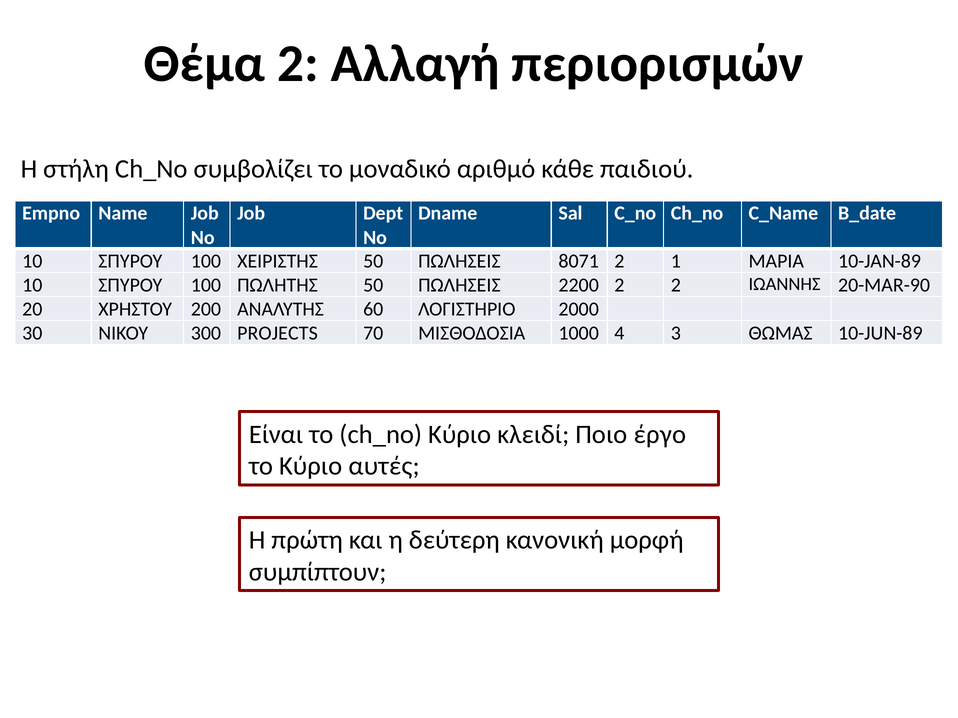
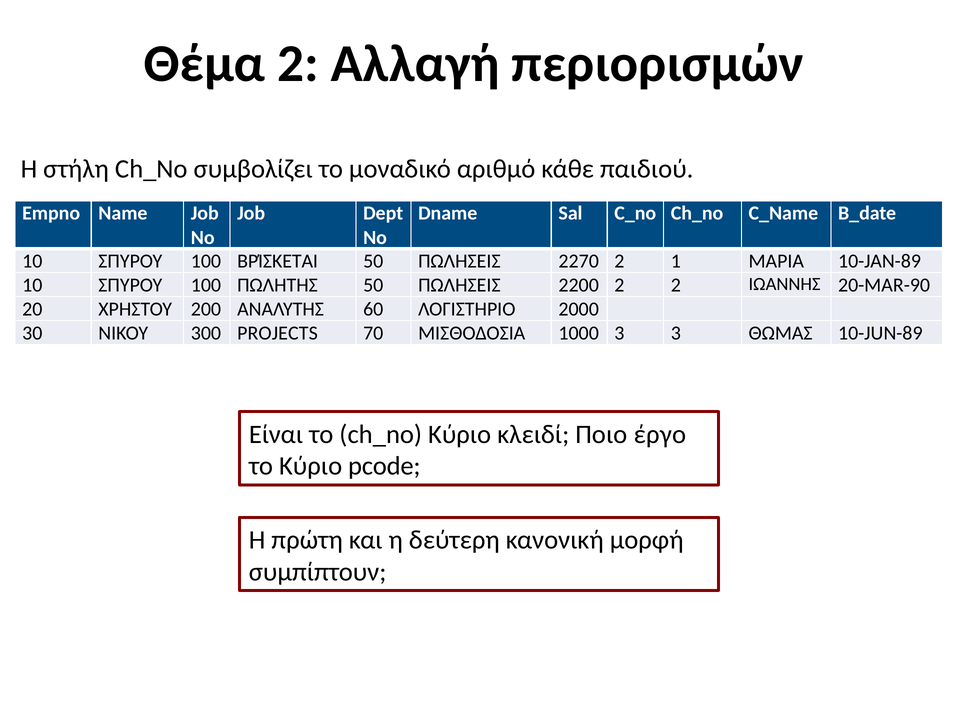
ΧΕΙΡΙΣΤΗΣ: ΧΕΙΡΙΣΤΗΣ -> ΒΡΊΣΚΕΤΑΙ
8071: 8071 -> 2270
1000 4: 4 -> 3
αυτές: αυτές -> pcode
